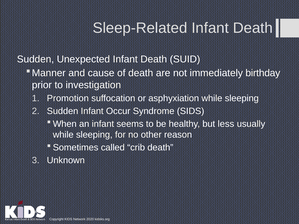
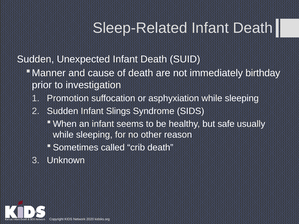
Occur: Occur -> Slings
less: less -> safe
